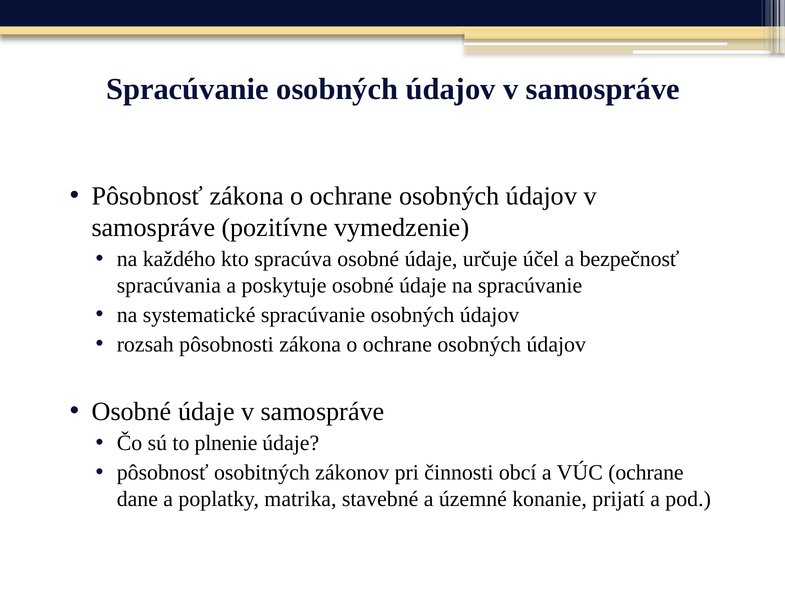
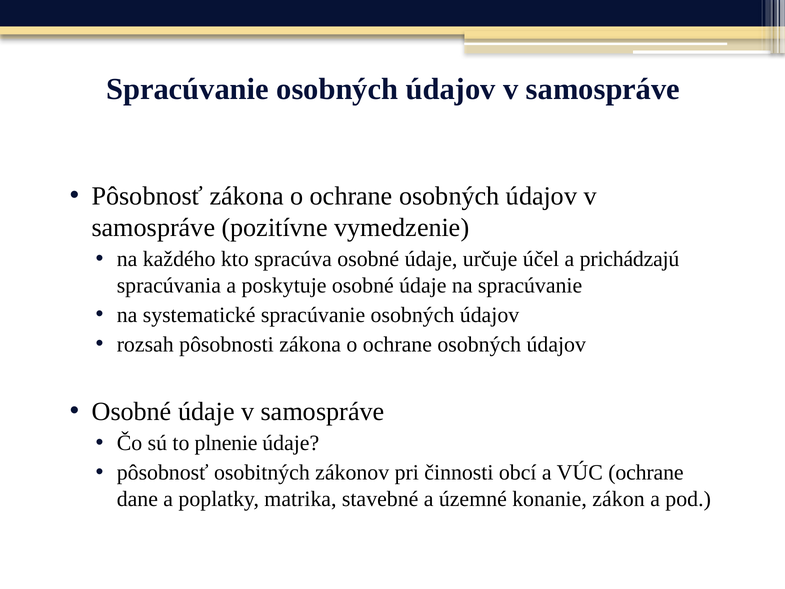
bezpečnosť: bezpečnosť -> prichádzajú
prijatí: prijatí -> zákon
